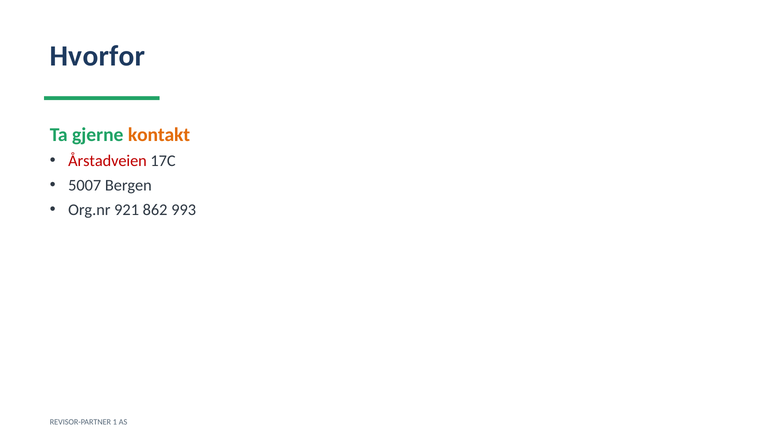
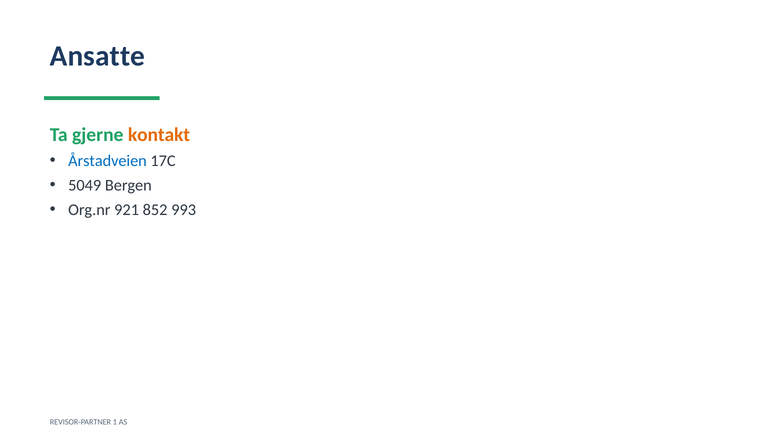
Hvorfor: Hvorfor -> Ansatte
Årstadveien colour: red -> blue
5007: 5007 -> 5049
862: 862 -> 852
